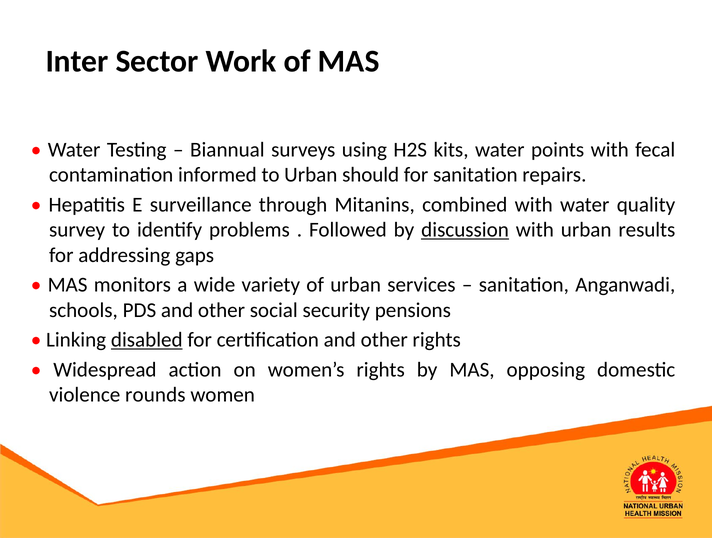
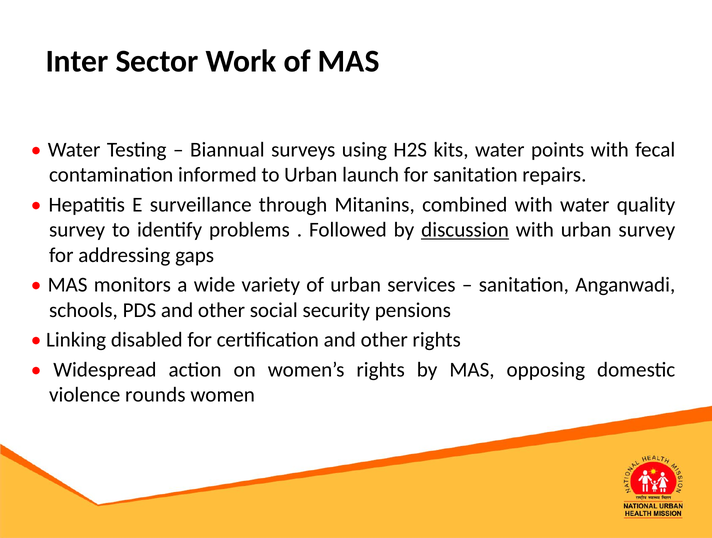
should: should -> launch
urban results: results -> survey
disabled underline: present -> none
